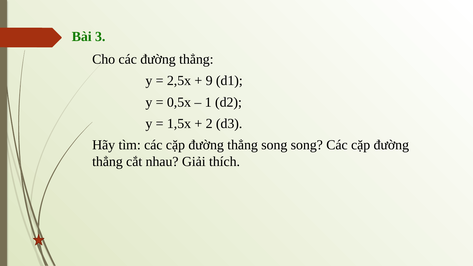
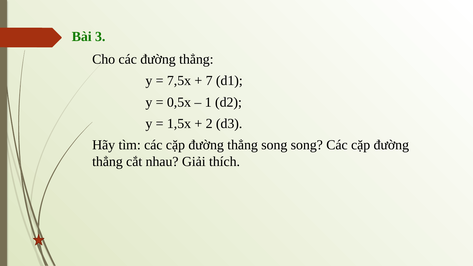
2,5x: 2,5x -> 7,5x
9: 9 -> 7
